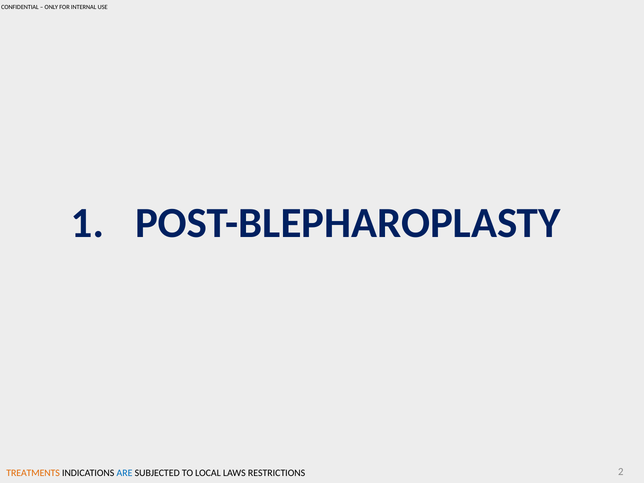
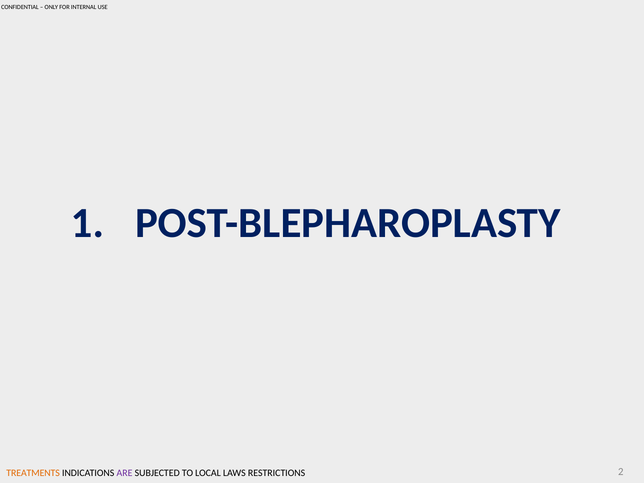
ARE colour: blue -> purple
